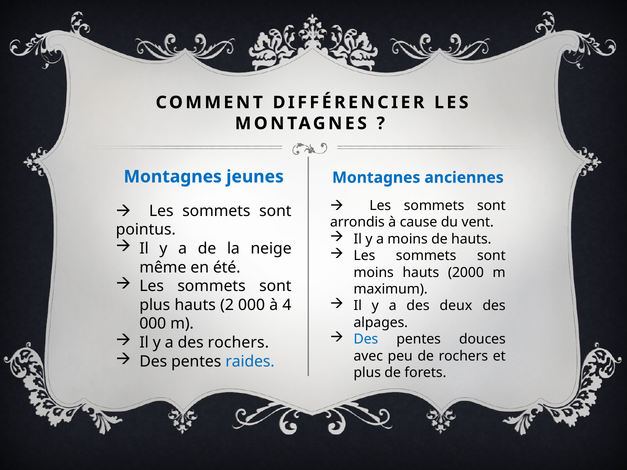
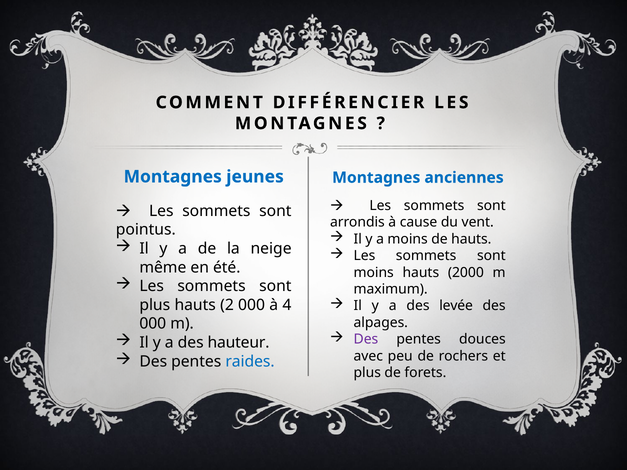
deux: deux -> levée
Des at (366, 339) colour: blue -> purple
des rochers: rochers -> hauteur
